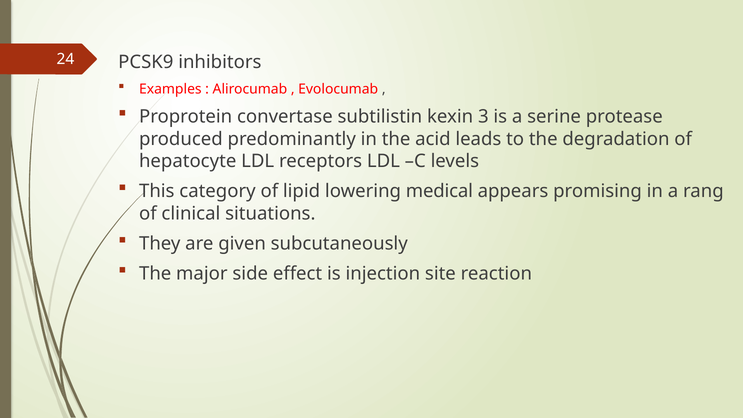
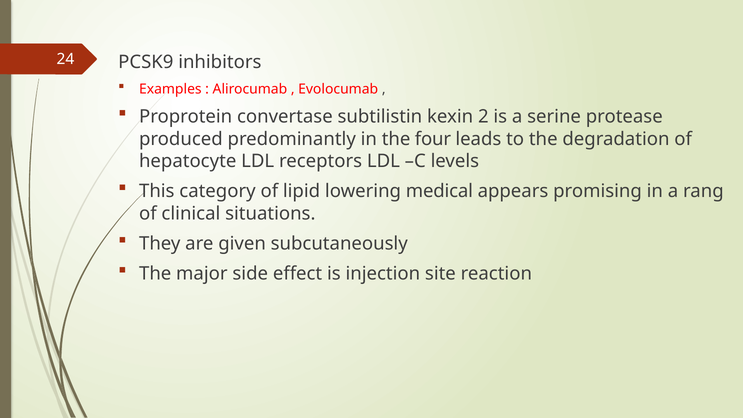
3: 3 -> 2
acid: acid -> four
